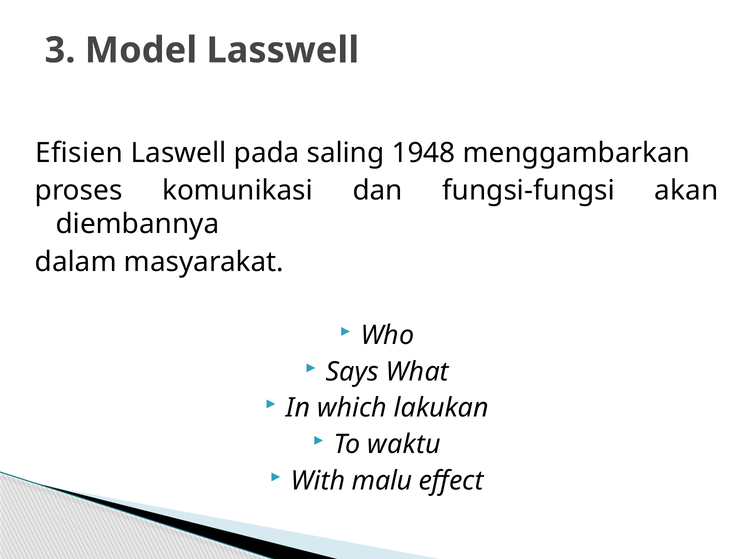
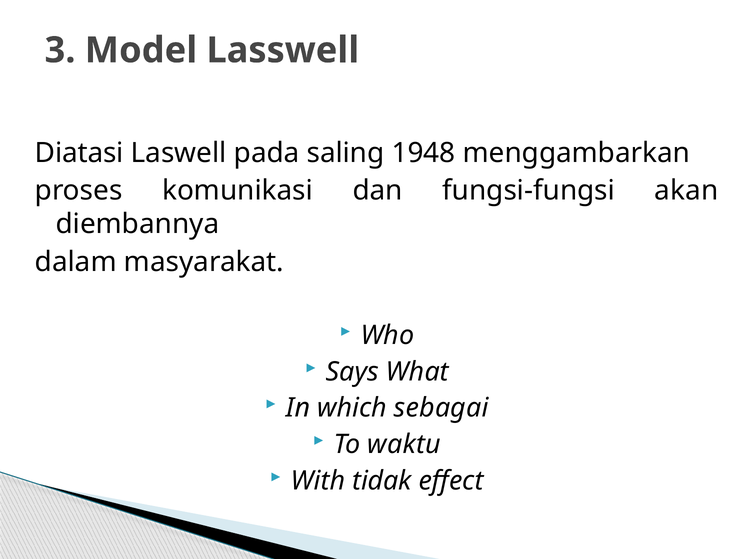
Efisien: Efisien -> Diatasi
lakukan: lakukan -> sebagai
malu: malu -> tidak
